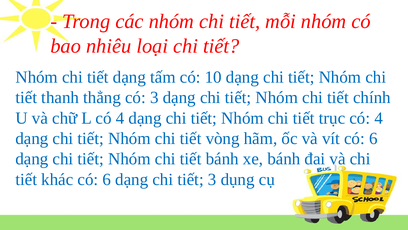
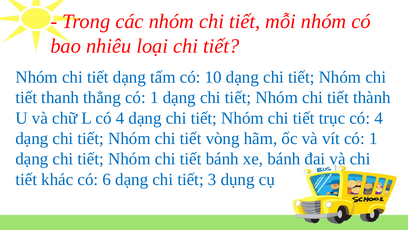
thẳng có 3: 3 -> 1
chính: chính -> thành
vít có 6: 6 -> 1
